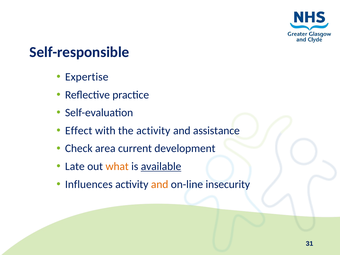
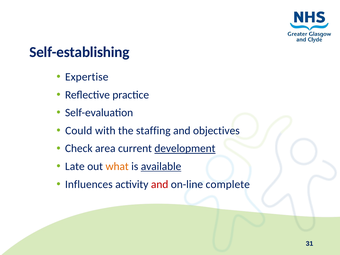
Self-responsible: Self-responsible -> Self-establishing
Effect: Effect -> Could
the activity: activity -> staffing
assistance: assistance -> objectives
development underline: none -> present
and at (160, 184) colour: orange -> red
insecurity: insecurity -> complete
